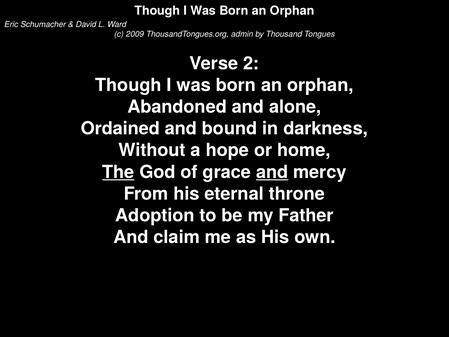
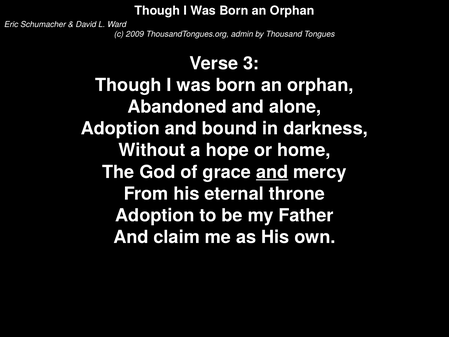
2: 2 -> 3
Ordained at (120, 129): Ordained -> Adoption
The underline: present -> none
